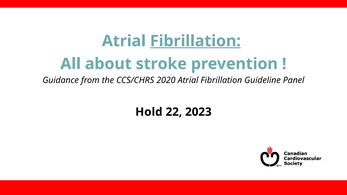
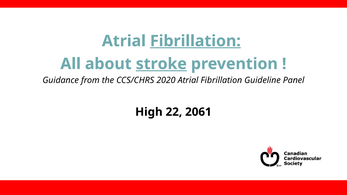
stroke underline: none -> present
Hold: Hold -> High
2023: 2023 -> 2061
